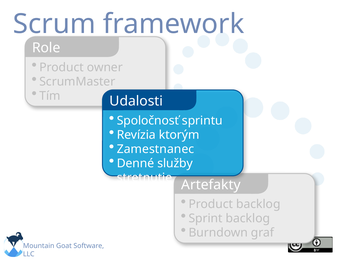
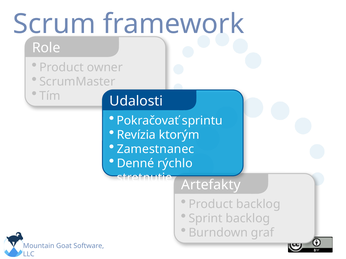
Spoločnosť: Spoločnosť -> Pokračovať
služby: služby -> rýchlo
